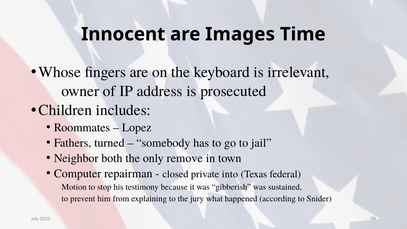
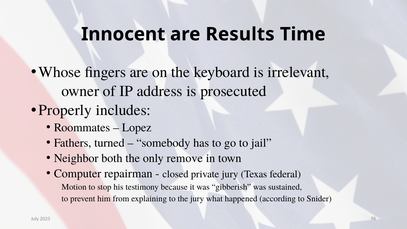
Images: Images -> Results
Children: Children -> Properly
private into: into -> jury
